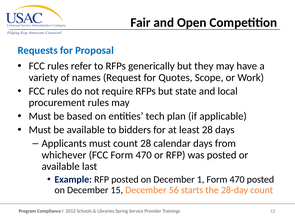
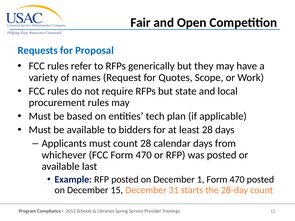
56: 56 -> 31
